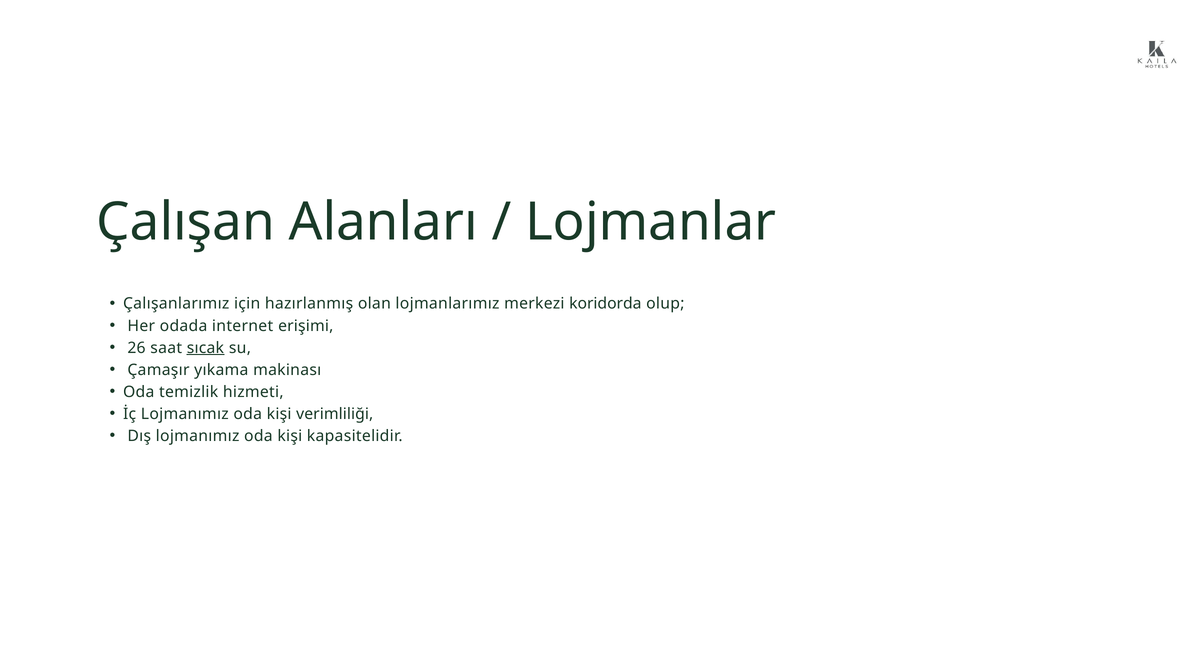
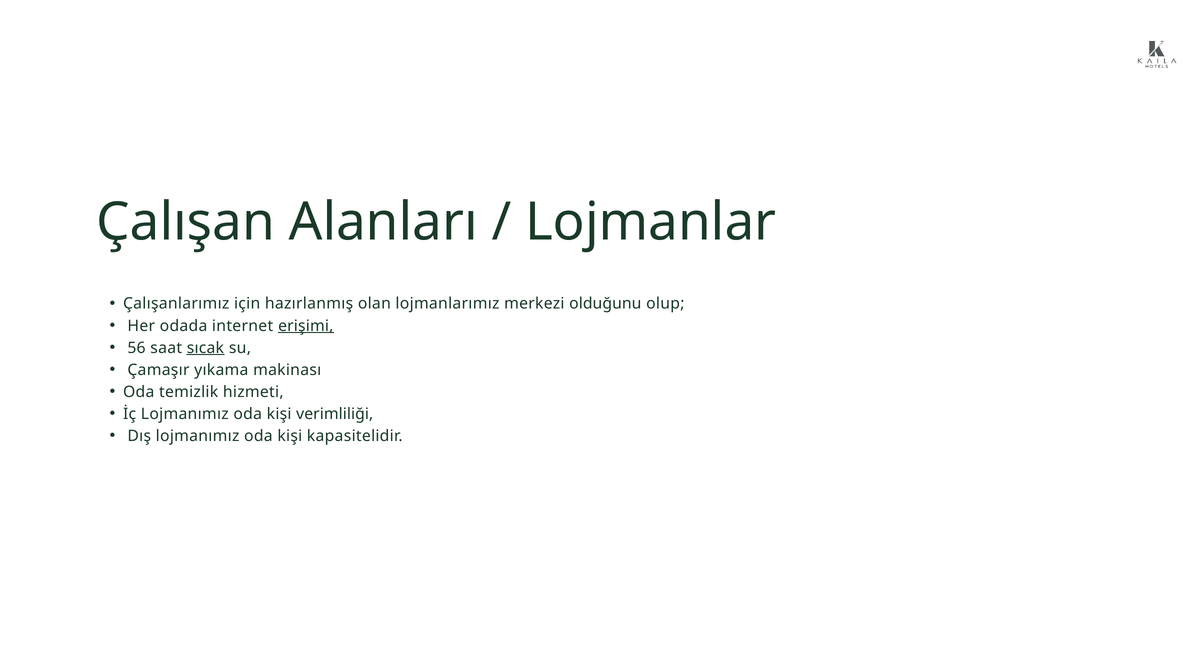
koridorda: koridorda -> olduğunu
erişimi underline: none -> present
26: 26 -> 56
